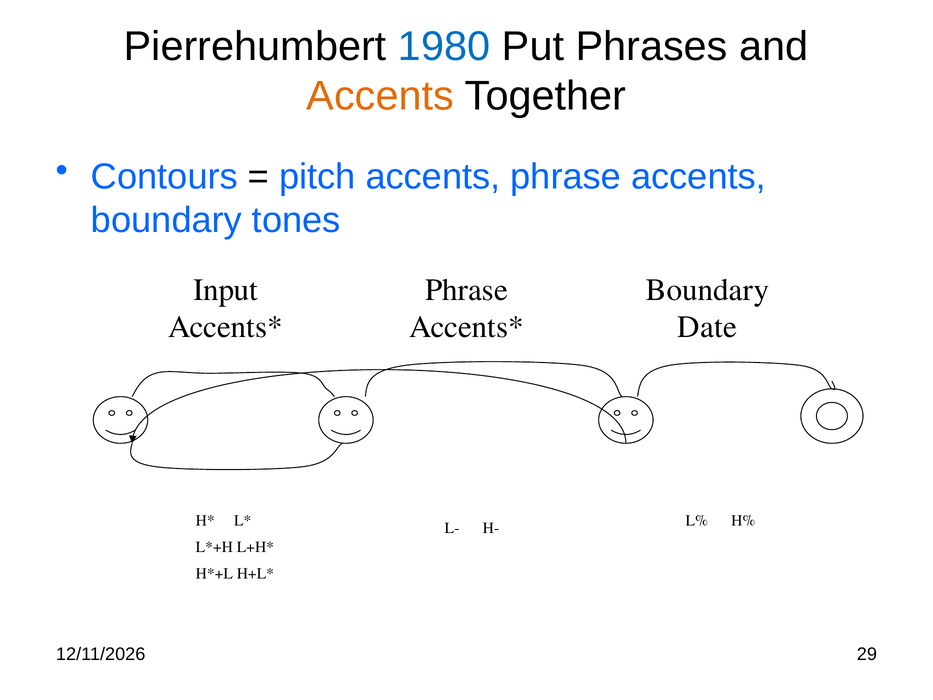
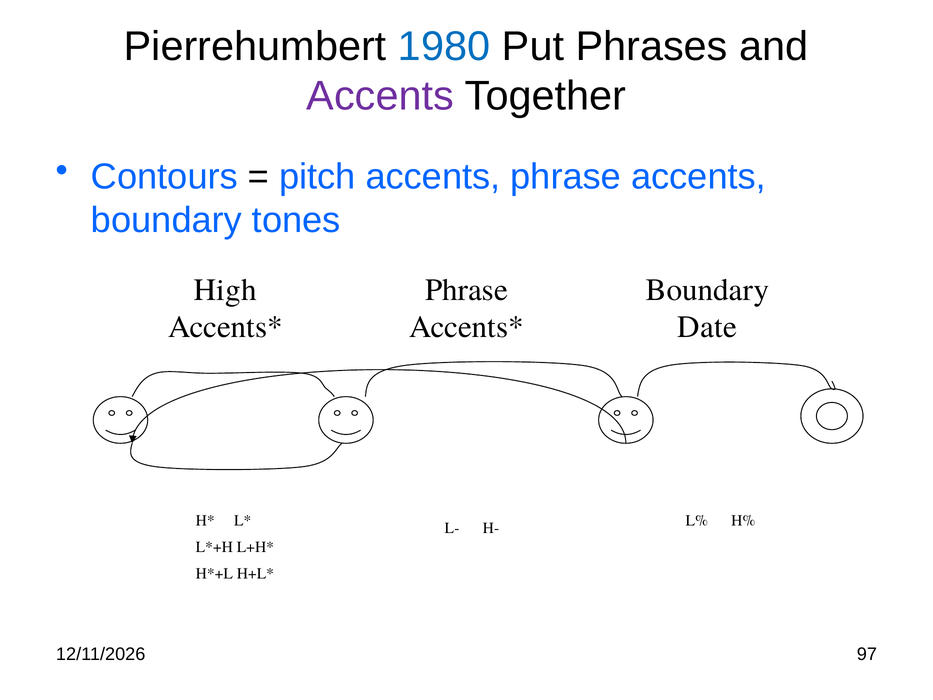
Accents at (380, 96) colour: orange -> purple
Input: Input -> High
29: 29 -> 97
